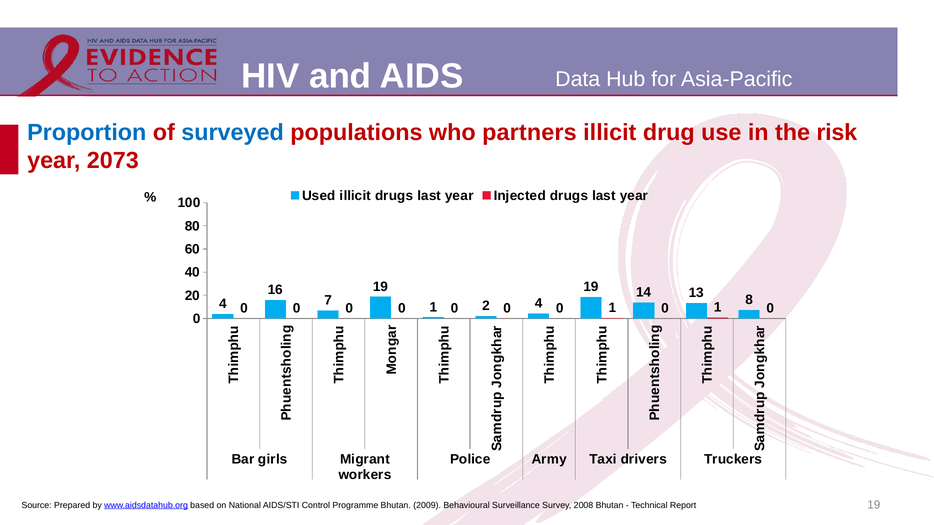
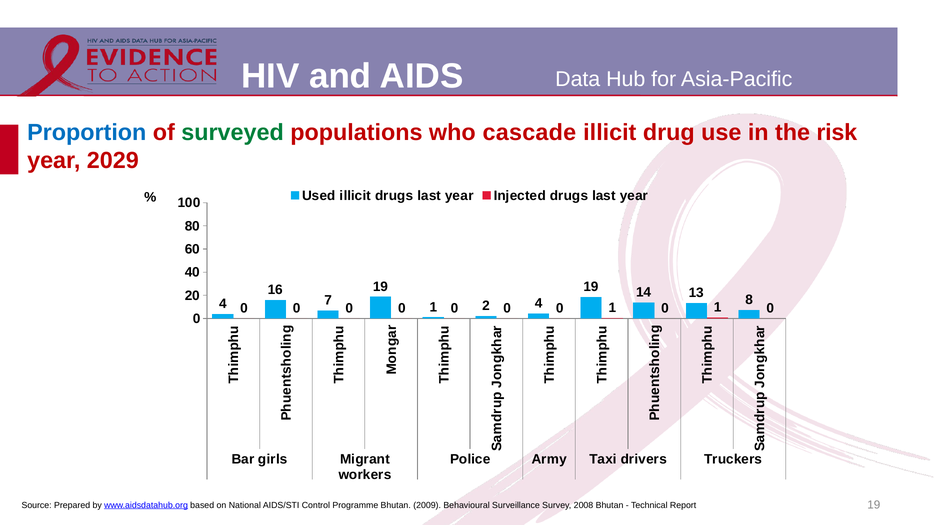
surveyed colour: blue -> green
partners: partners -> cascade
2073: 2073 -> 2029
